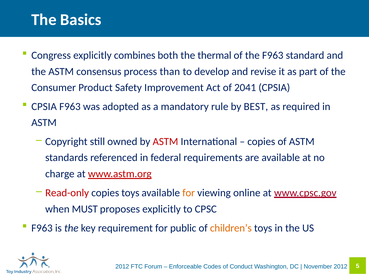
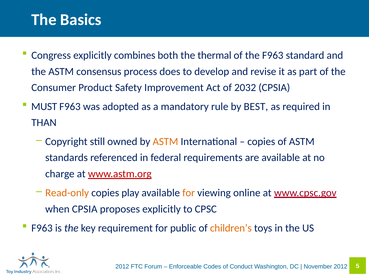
than: than -> does
2041: 2041 -> 2032
CPSIA at (44, 106): CPSIA -> MUST
ASTM at (44, 123): ASTM -> THAN
ASTM at (165, 141) colour: red -> orange
Read-only colour: red -> orange
copies toys: toys -> play
when MUST: MUST -> CPSIA
